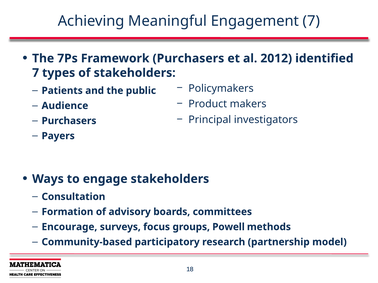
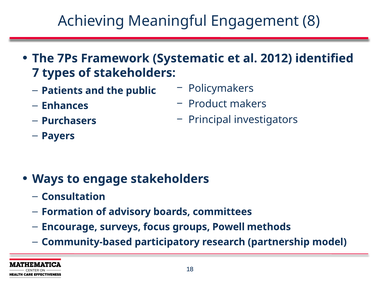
Engagement 7: 7 -> 8
Framework Purchasers: Purchasers -> Systematic
Audience: Audience -> Enhances
